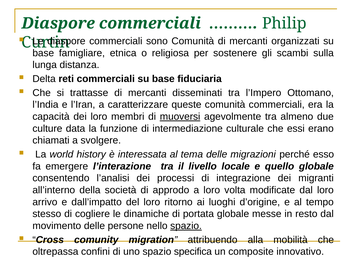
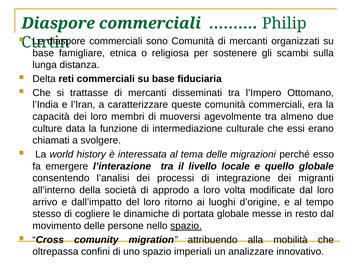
muoversi underline: present -> none
specifica: specifica -> imperiali
composite: composite -> analizzare
